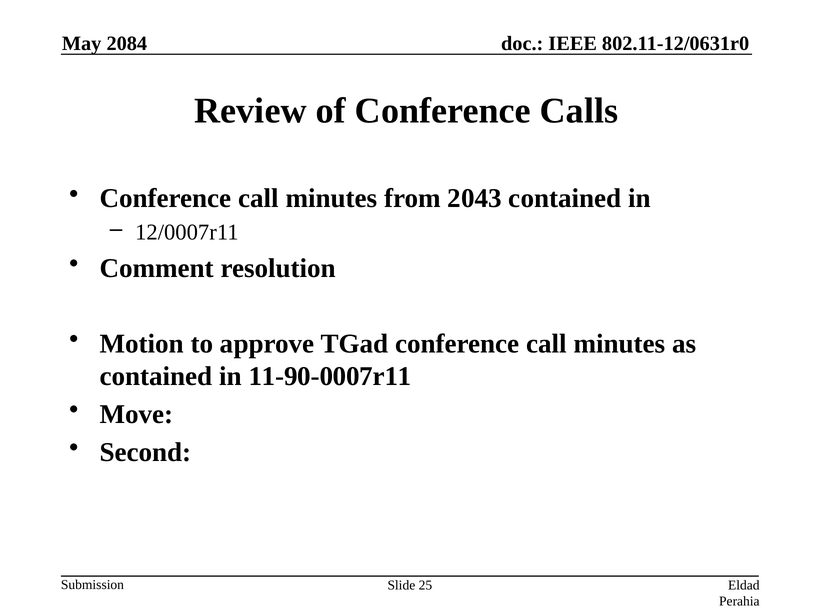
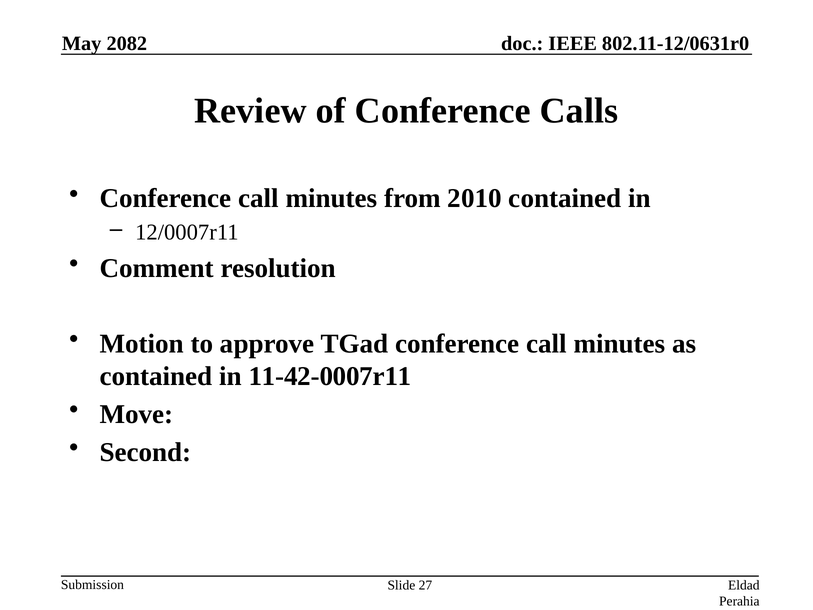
2084: 2084 -> 2082
2043: 2043 -> 2010
11-90-0007r11: 11-90-0007r11 -> 11-42-0007r11
25: 25 -> 27
